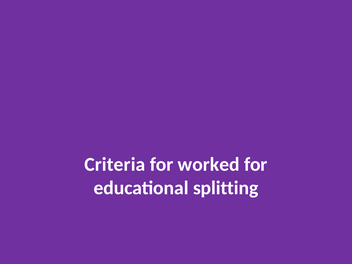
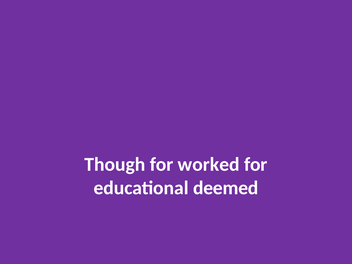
Criteria: Criteria -> Though
splitting: splitting -> deemed
